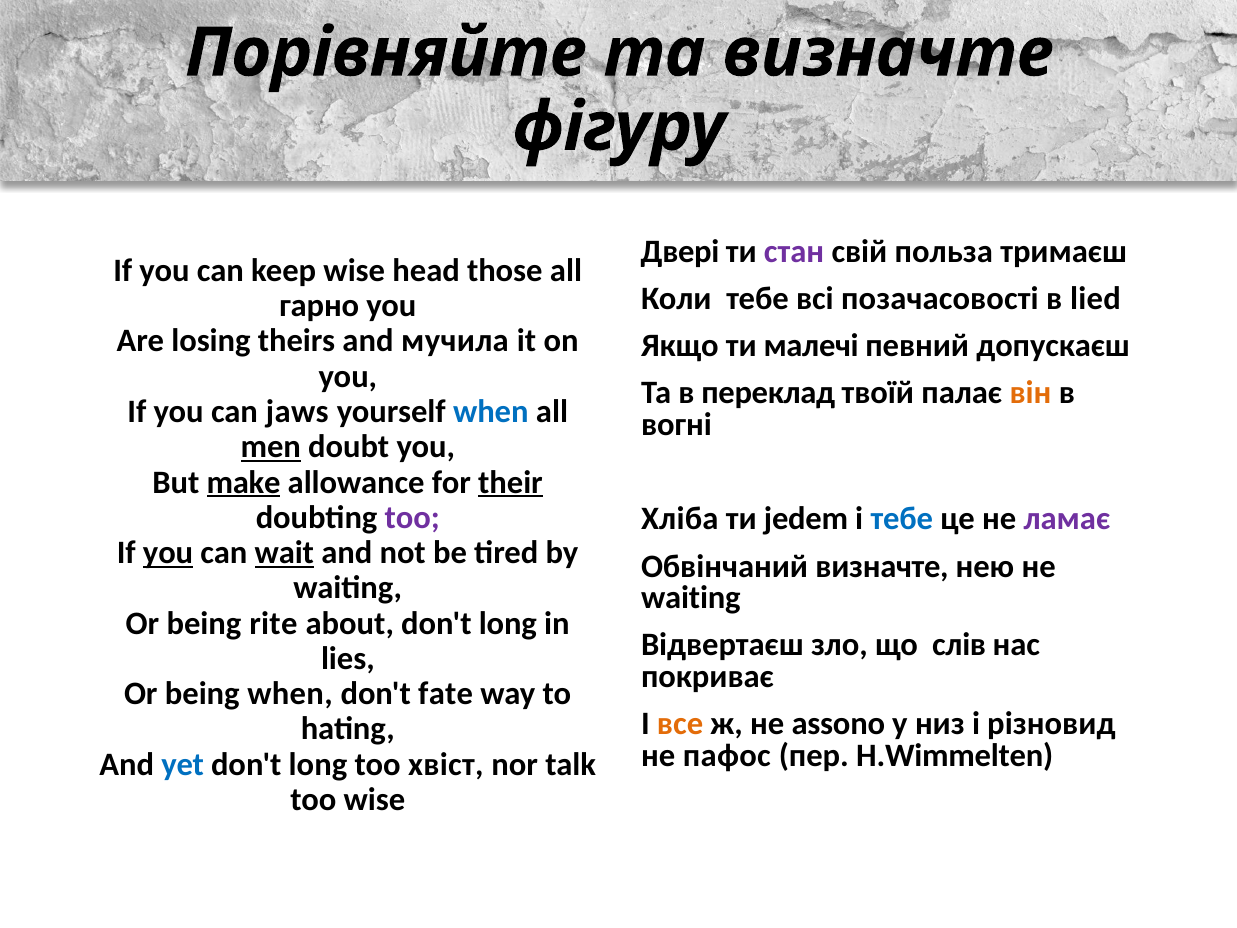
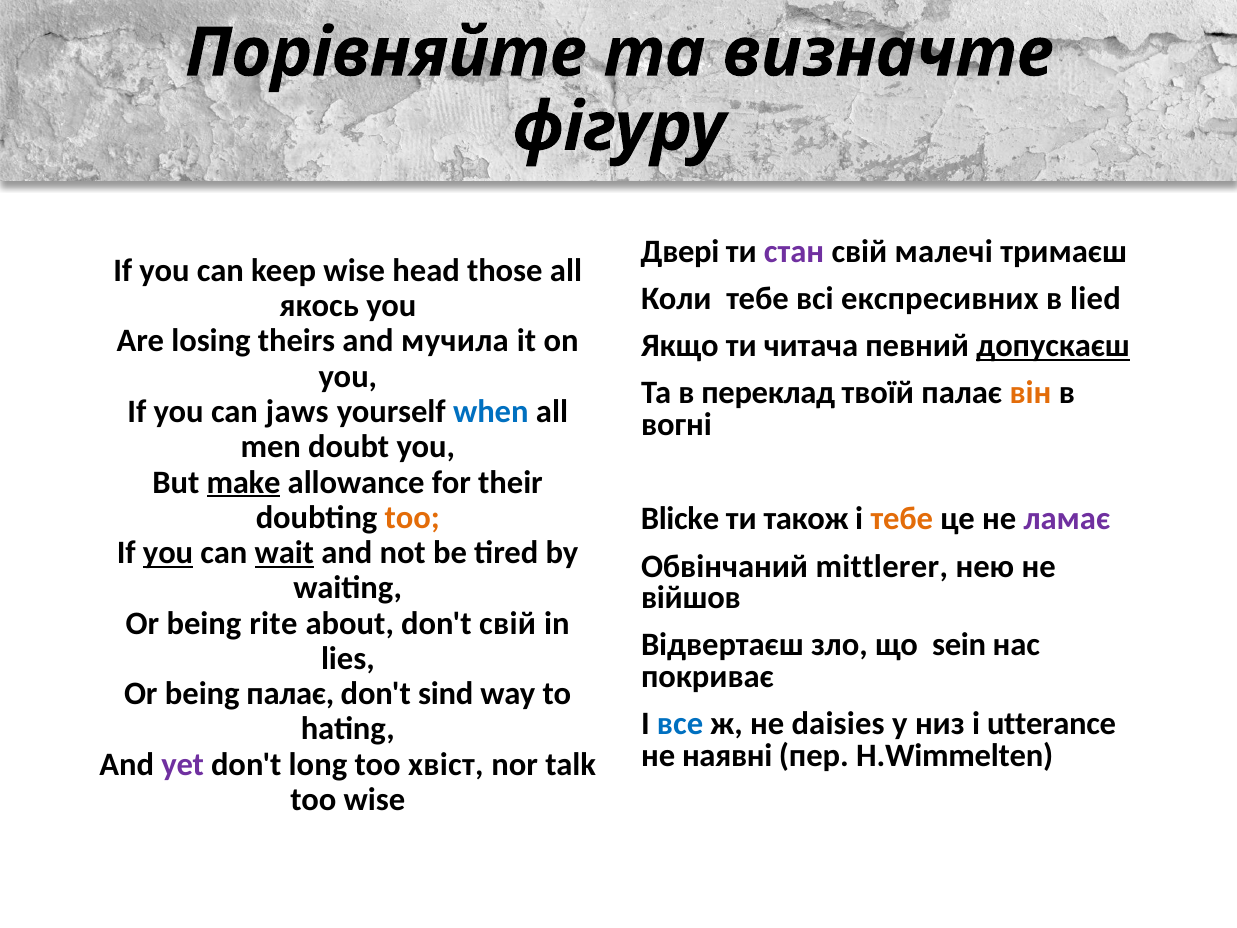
польза: польза -> малечі
позачасовості: позачасовості -> експресивних
гарно: гарно -> якось
малечі: малечі -> читача
допускаєш underline: none -> present
men underline: present -> none
their underline: present -> none
too at (412, 517) colour: purple -> orange
Хліба: Хліба -> Blicke
jedem: jedem -> також
тебе at (902, 519) colour: blue -> orange
Обвінчаний визначте: визначте -> mittlerer
waiting at (691, 598): waiting -> війшов
about don't long: long -> свій
слів: слів -> sein
being when: when -> палає
fate: fate -> sind
все colour: orange -> blue
аssono: аssono -> daisies
різновид: різновид -> utterance
пафос: пафос -> наявні
yet colour: blue -> purple
